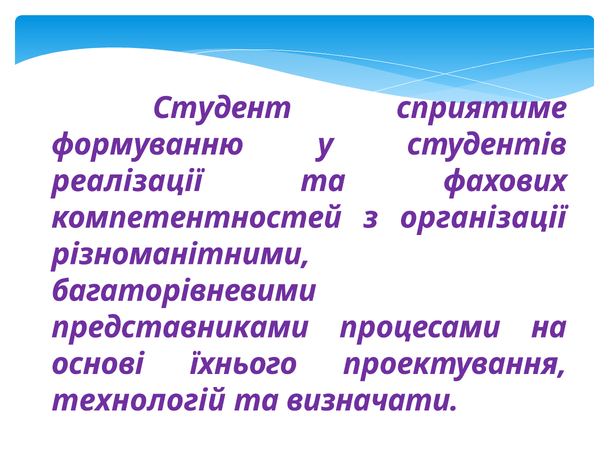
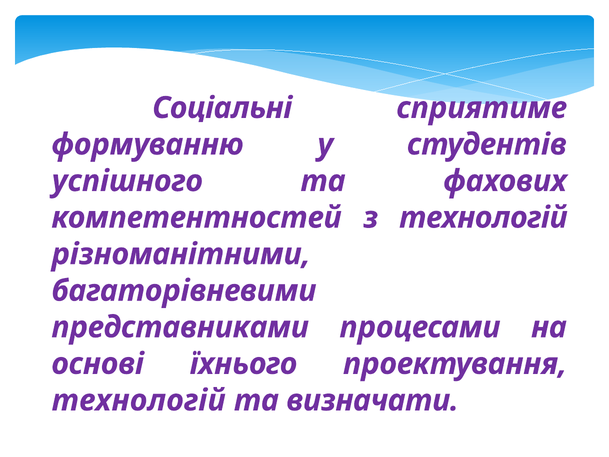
Студент: Студент -> Соціальні
реалізації: реалізації -> успішного
з організації: організації -> технологій
